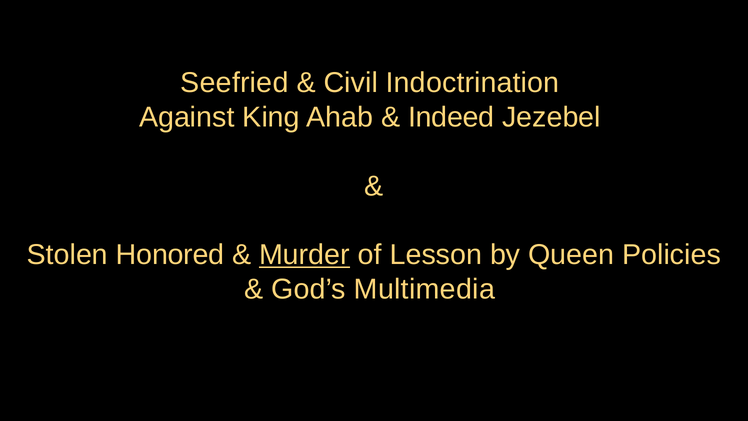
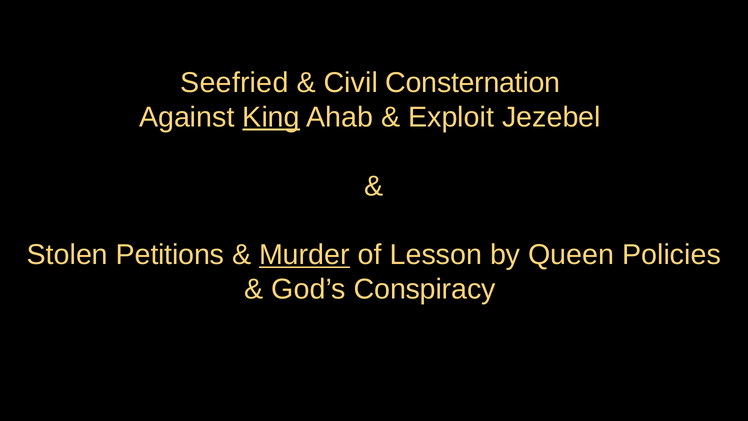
Indoctrination: Indoctrination -> Consternation
King underline: none -> present
Indeed: Indeed -> Exploit
Honored: Honored -> Petitions
Multimedia: Multimedia -> Conspiracy
